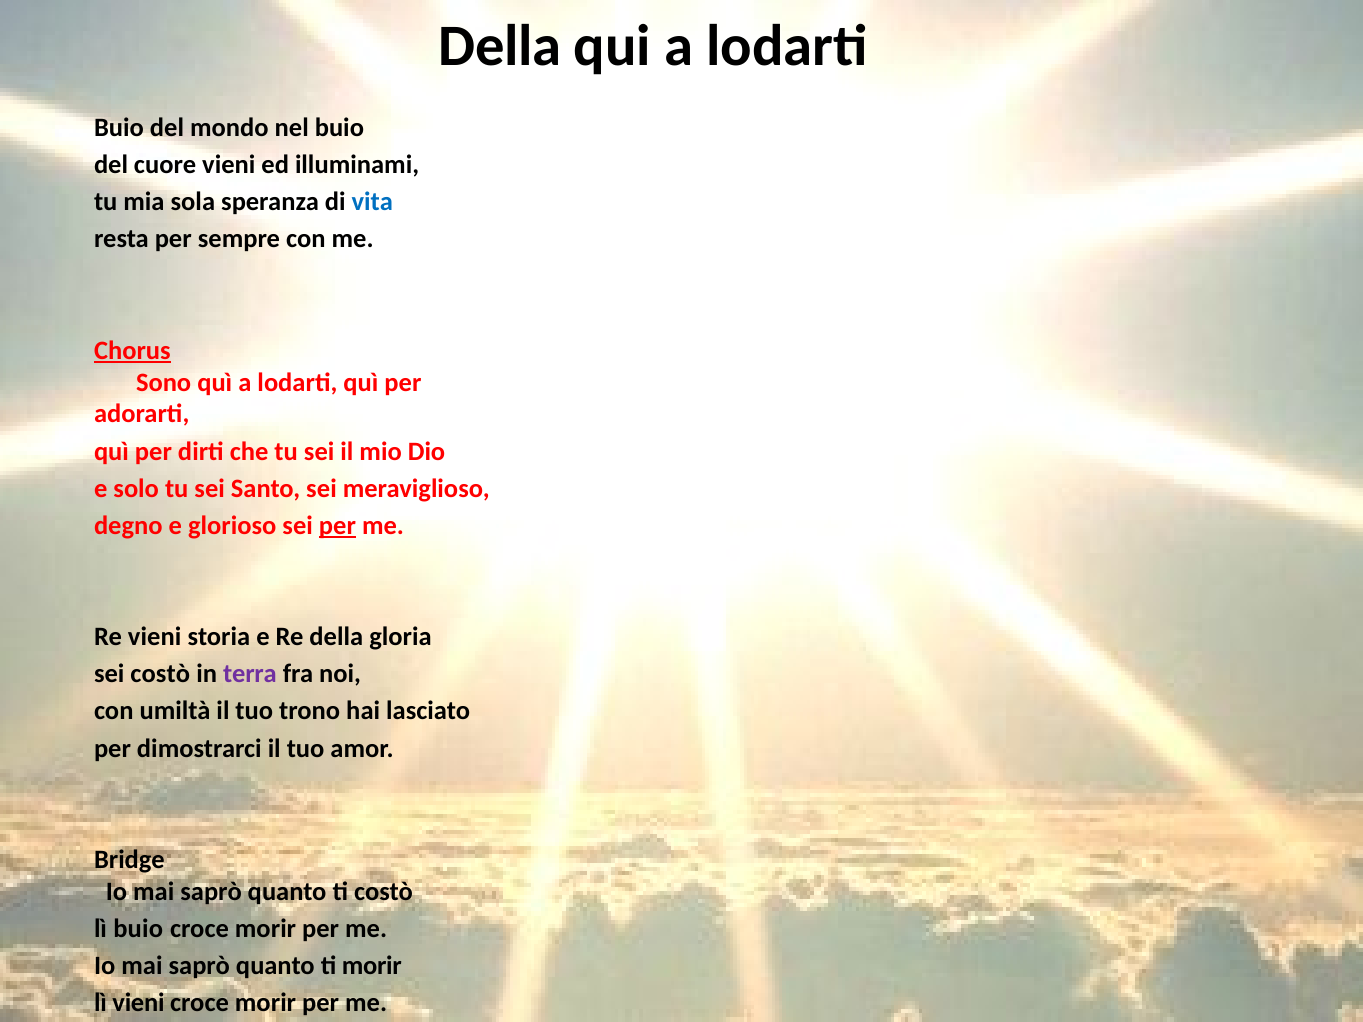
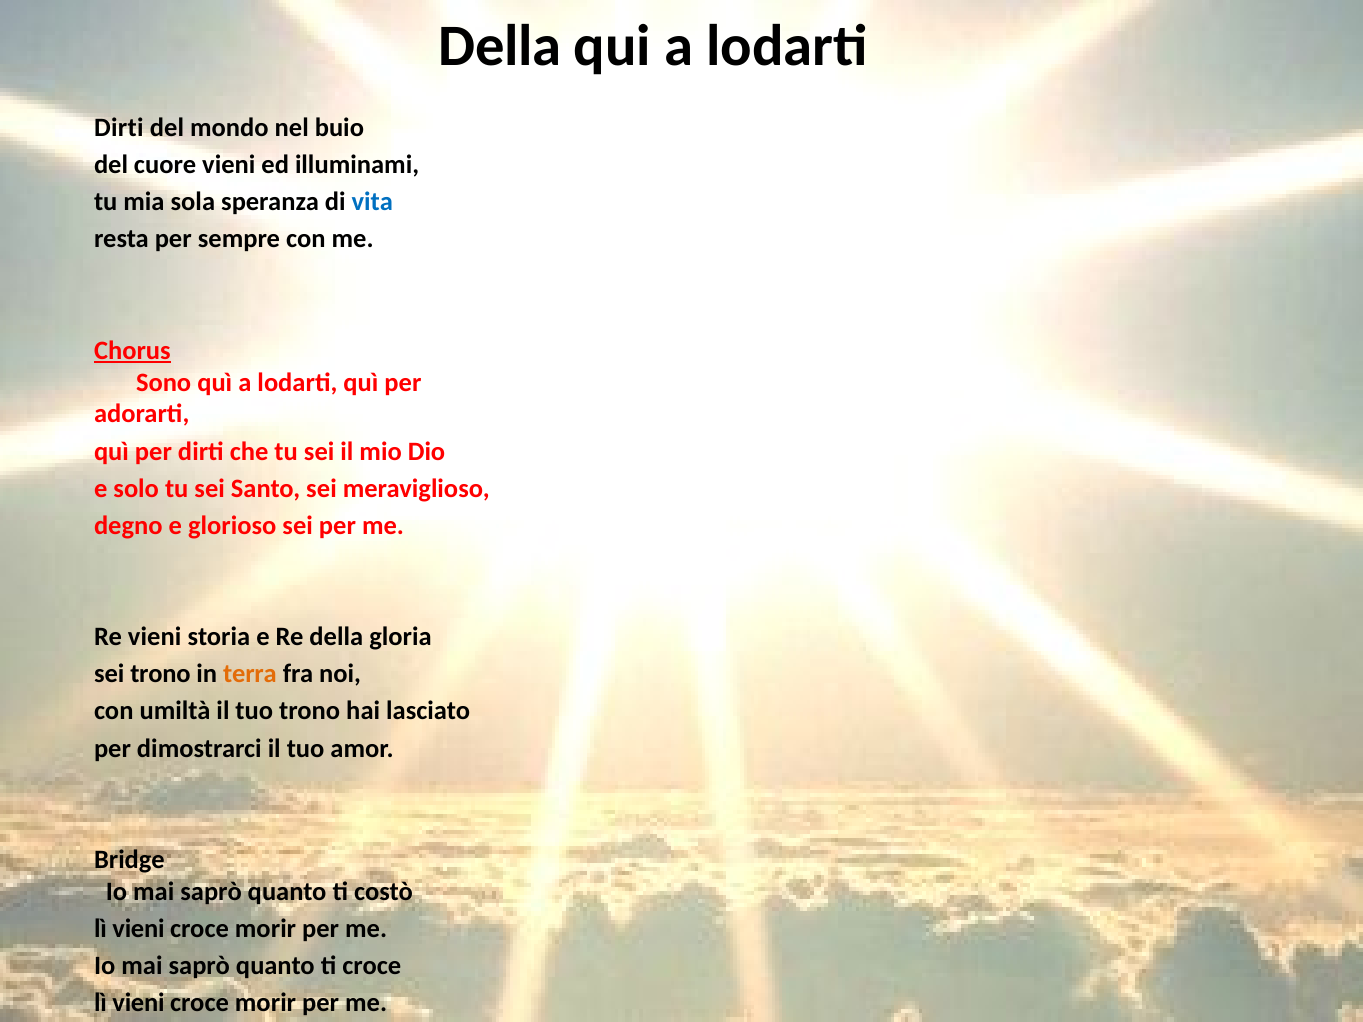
Buio at (119, 128): Buio -> Dirti
per at (337, 526) underline: present -> none
sei costò: costò -> trono
terra colour: purple -> orange
buio at (138, 929): buio -> vieni
ti morir: morir -> croce
